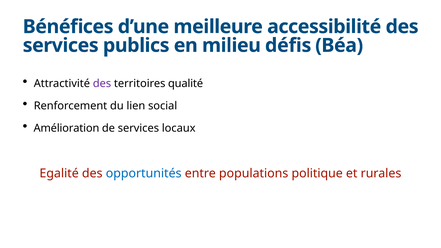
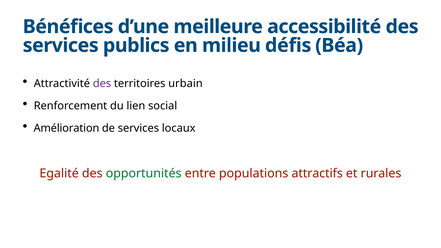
qualité: qualité -> urbain
opportunités colour: blue -> green
politique: politique -> attractifs
